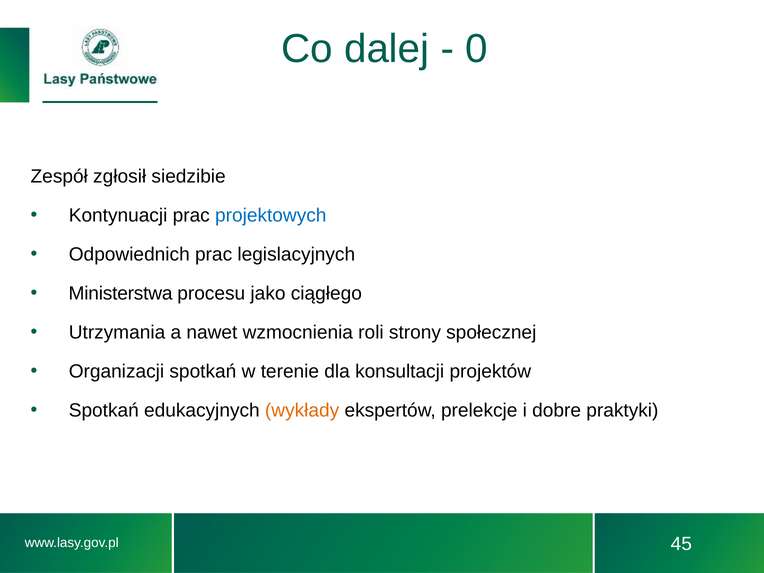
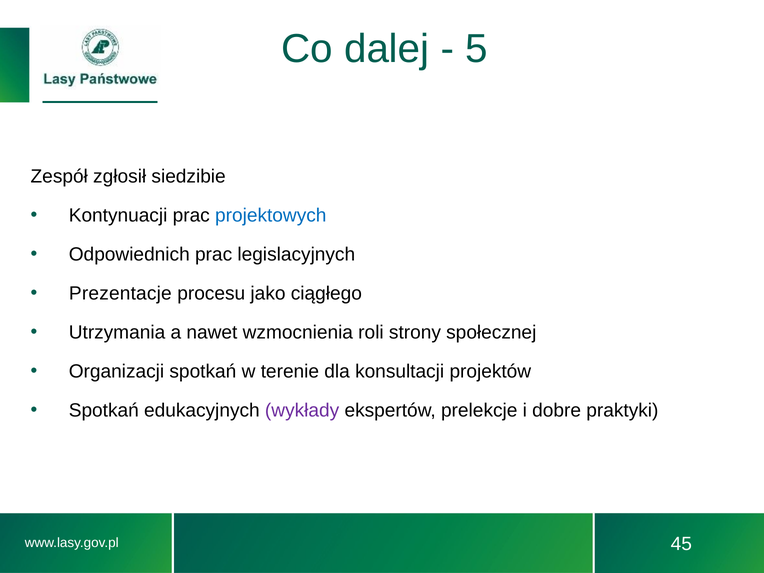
0: 0 -> 5
Ministerstwa: Ministerstwa -> Prezentacje
wykłady colour: orange -> purple
